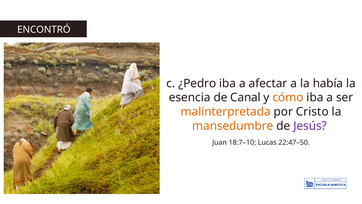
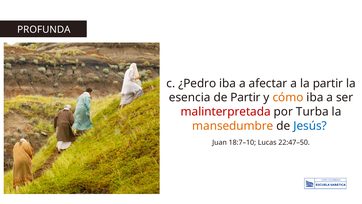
ENCONTRÓ: ENCONTRÓ -> PROFUNDA
la había: había -> partir
de Canal: Canal -> Partir
malinterpretada colour: orange -> red
Cristo: Cristo -> Turba
Jesús colour: purple -> blue
